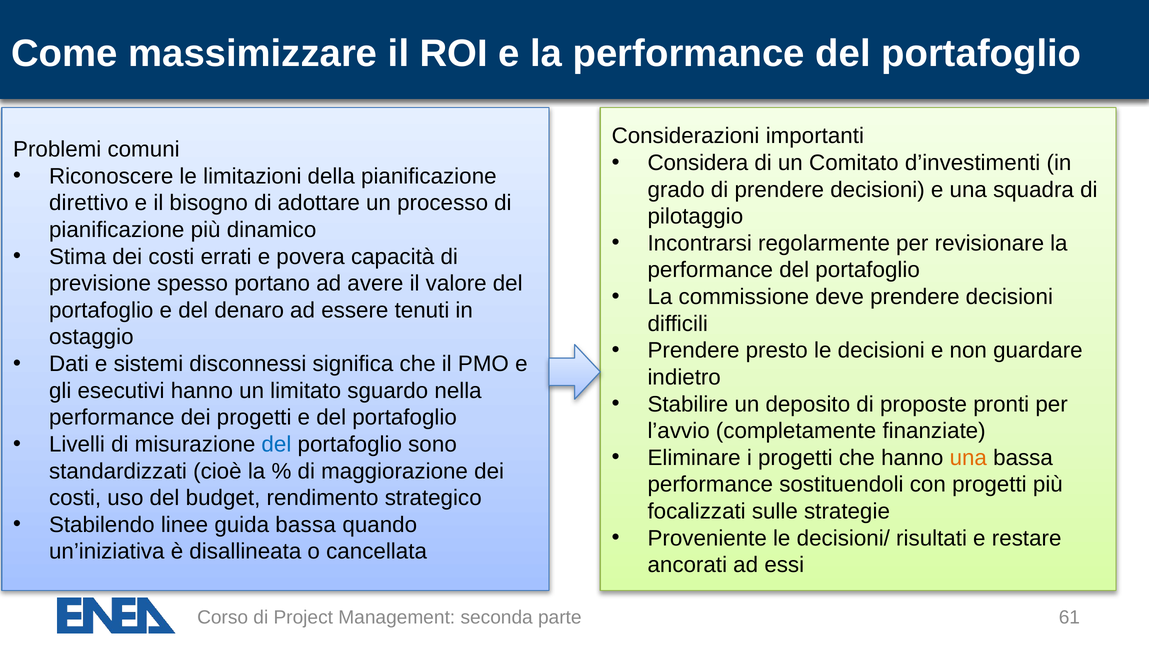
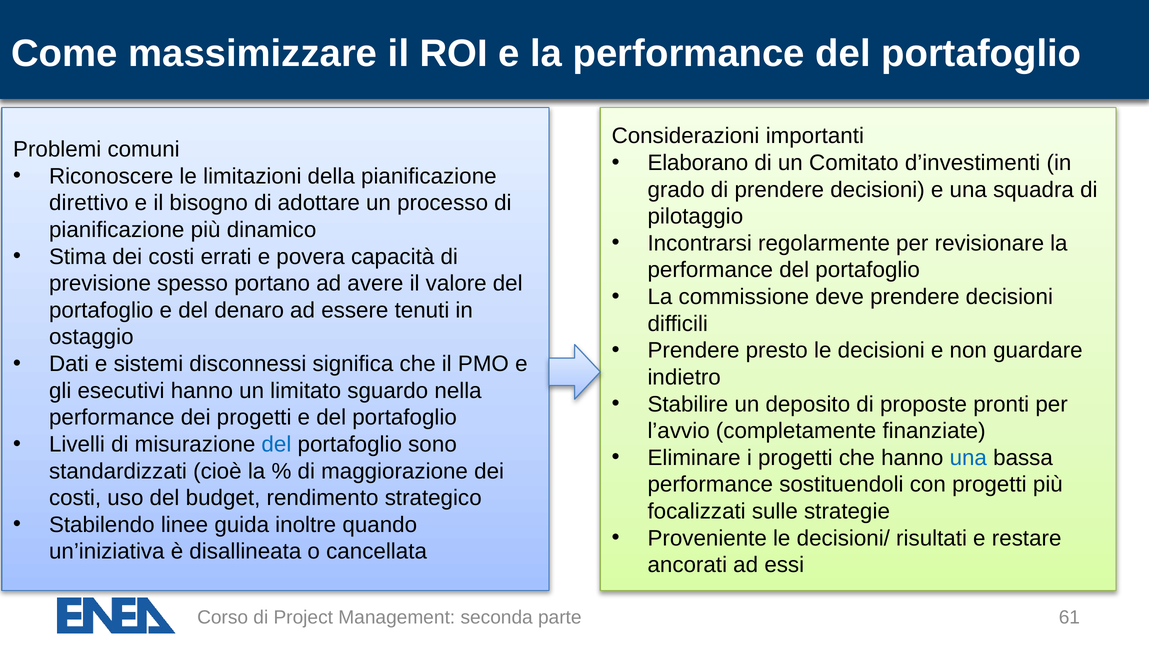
Considera: Considera -> Elaborano
una at (968, 458) colour: orange -> blue
guida bassa: bassa -> inoltre
